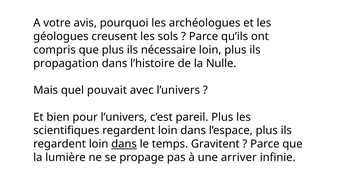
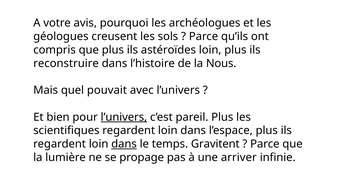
nécessaire: nécessaire -> astéroïdes
propagation: propagation -> reconstruire
Nulle: Nulle -> Nous
l’univers at (124, 117) underline: none -> present
